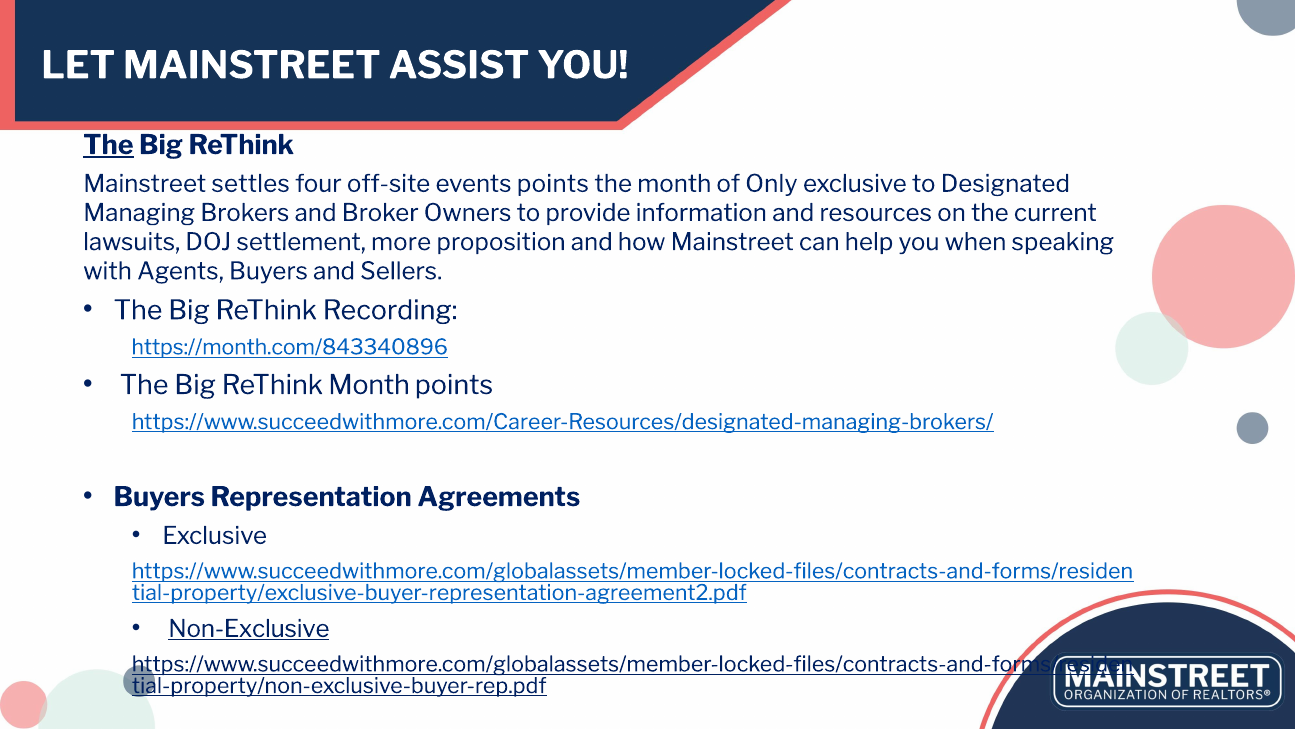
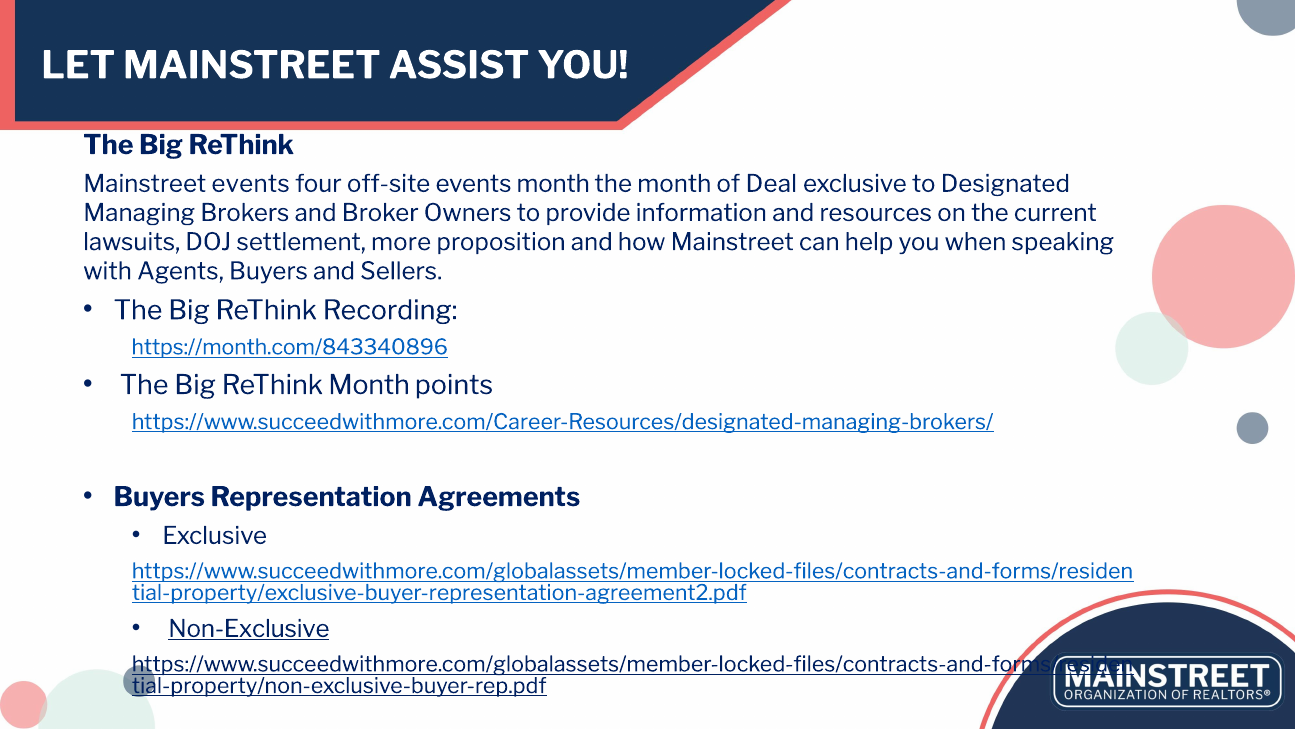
The at (108, 145) underline: present -> none
Mainstreet settles: settles -> events
events points: points -> month
Only: Only -> Deal
